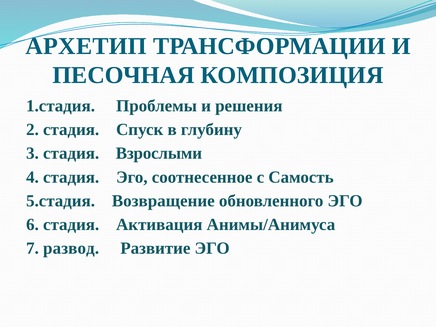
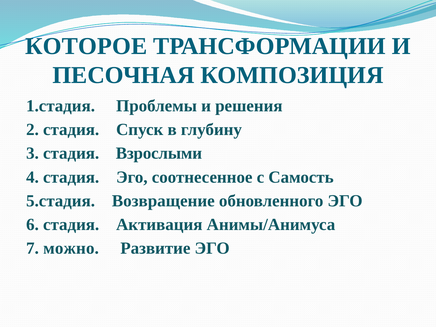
АРХЕТИП: АРХЕТИП -> КОТОРОЕ
развод: развод -> можно
